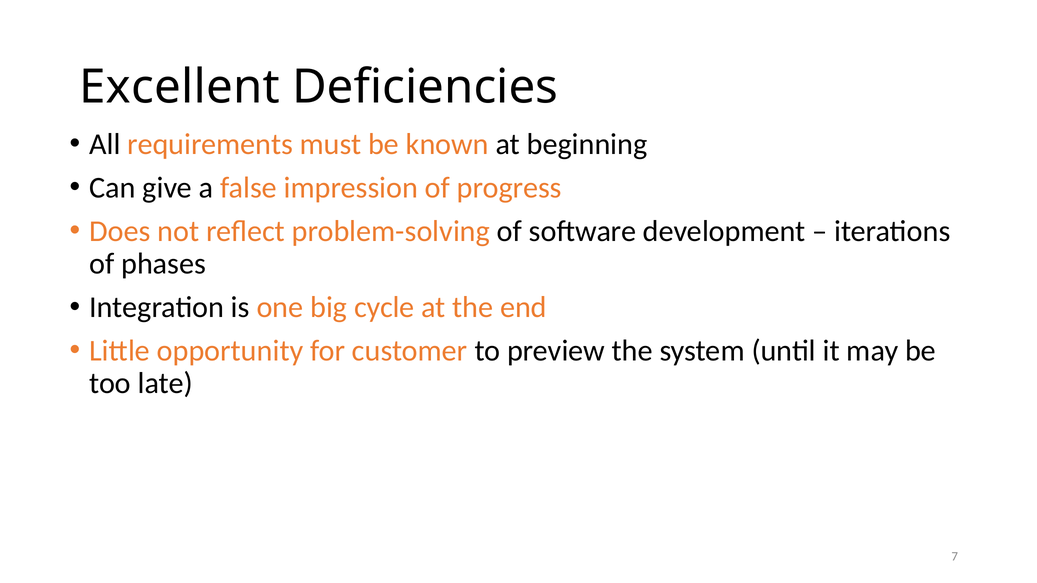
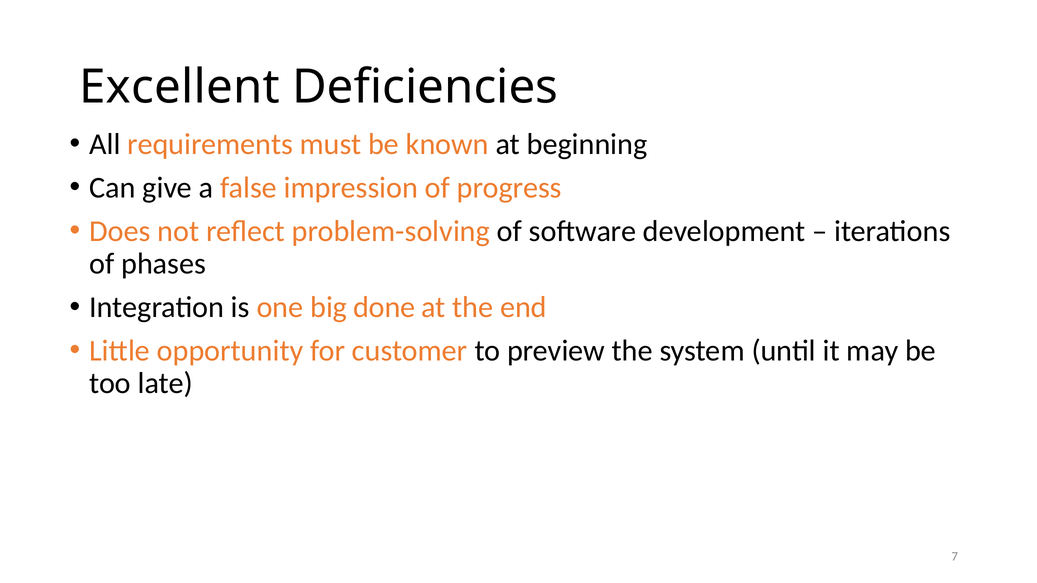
cycle: cycle -> done
